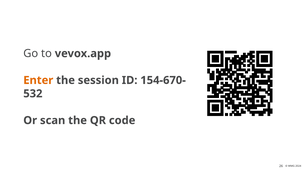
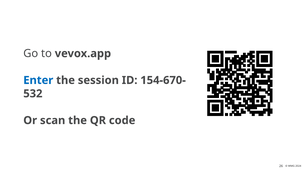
Enter colour: orange -> blue
